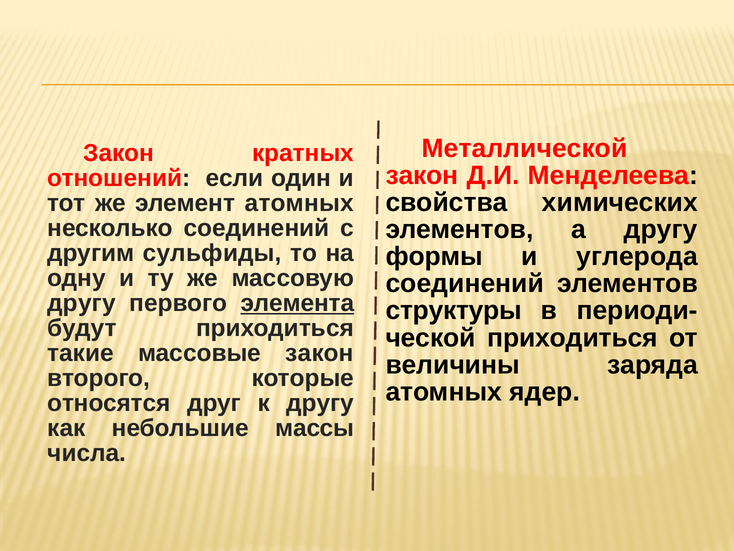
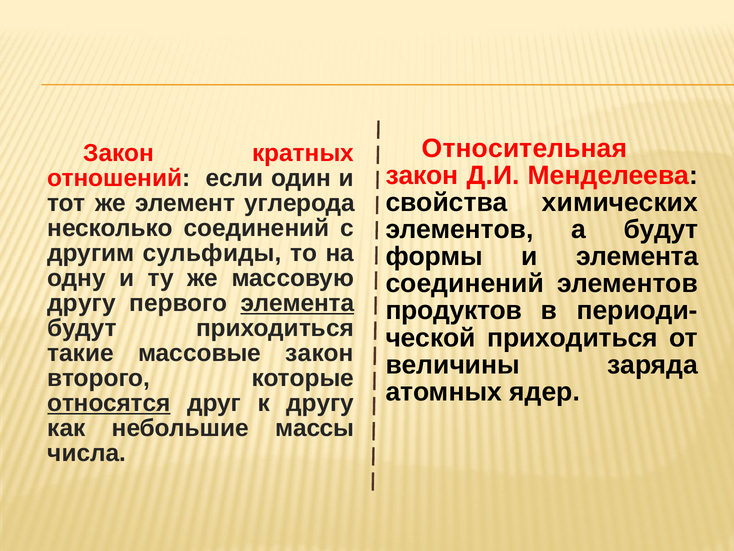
Металлической: Металлической -> Относительная
элемент атомных: атомных -> углерода
а другу: другу -> будут
и углерода: углерода -> элемента
структуры: структуры -> продуктов
относятся underline: none -> present
